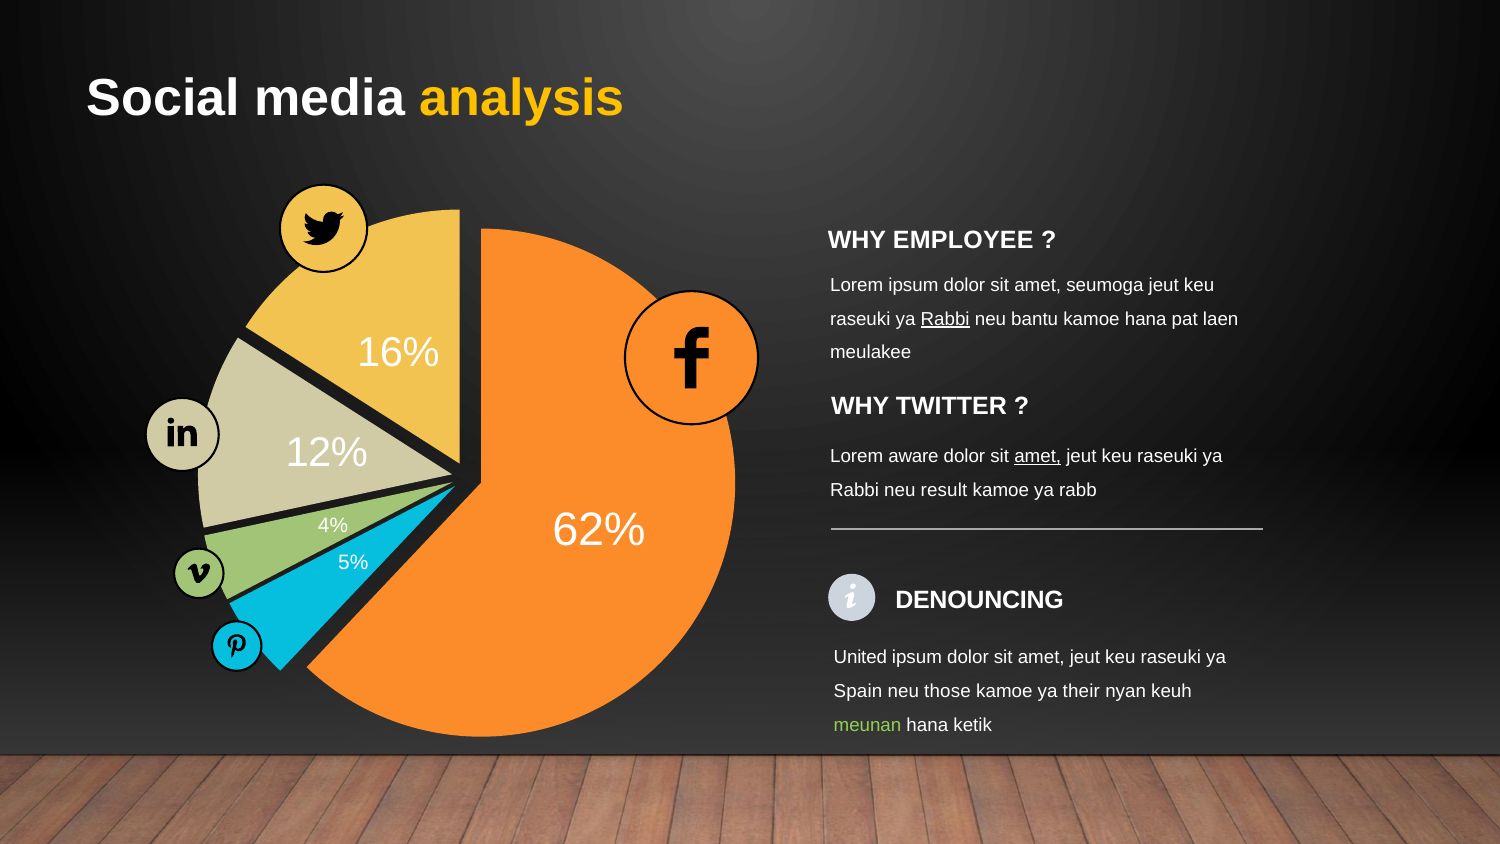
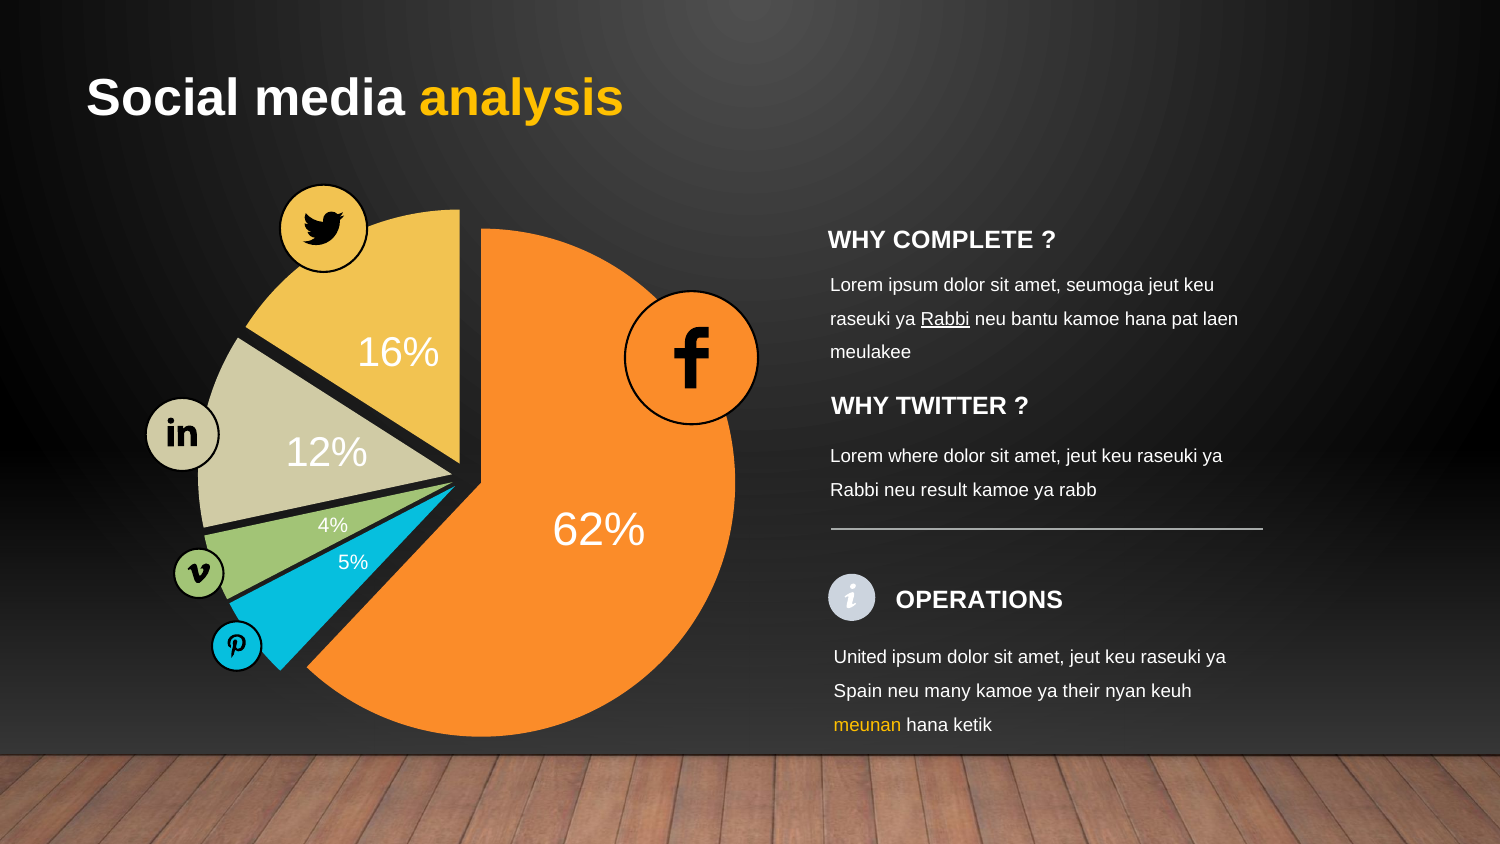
EMPLOYEE: EMPLOYEE -> COMPLETE
aware: aware -> where
amet at (1038, 457) underline: present -> none
DENOUNCING: DENOUNCING -> OPERATIONS
those: those -> many
meunan colour: light green -> yellow
